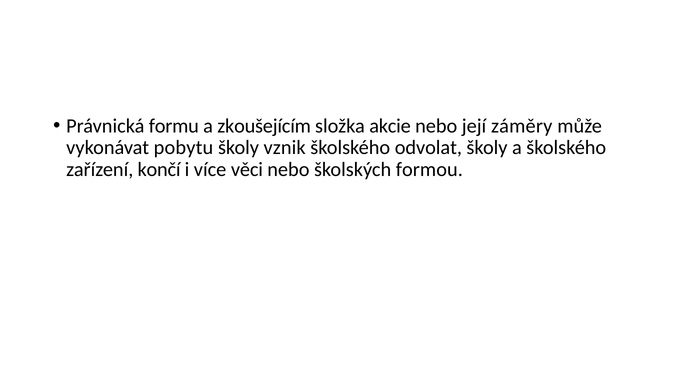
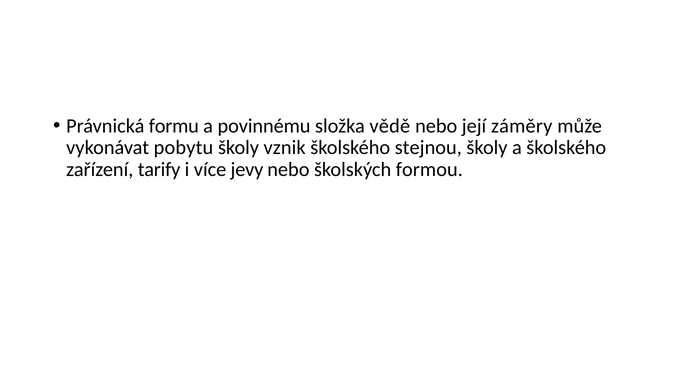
zkoušejícím: zkoušejícím -> povinnému
akcie: akcie -> vědě
odvolat: odvolat -> stejnou
končí: končí -> tarify
věci: věci -> jevy
